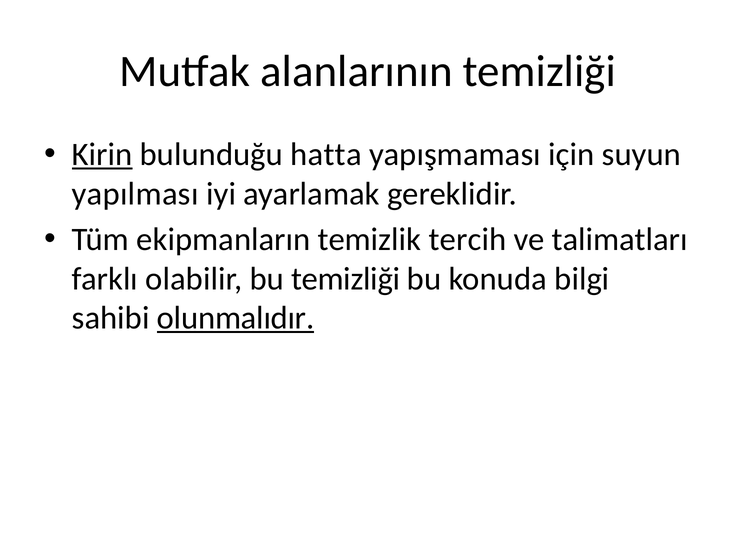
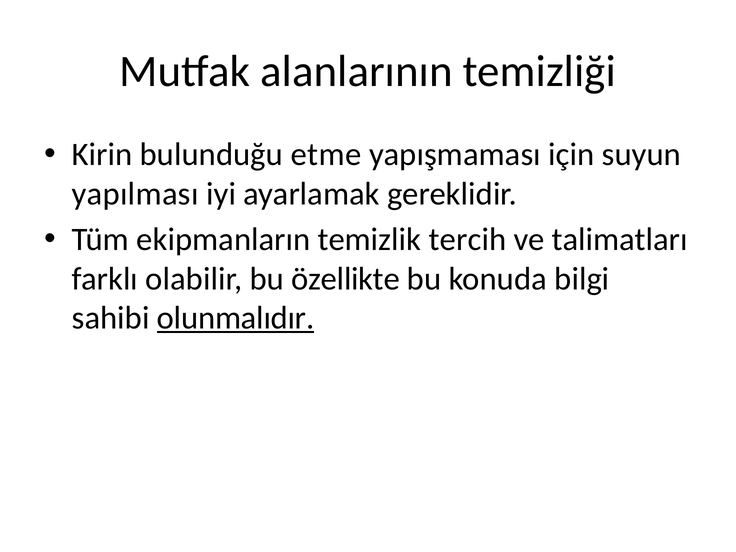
Kirin underline: present -> none
hatta: hatta -> etme
bu temizliği: temizliği -> özellikte
